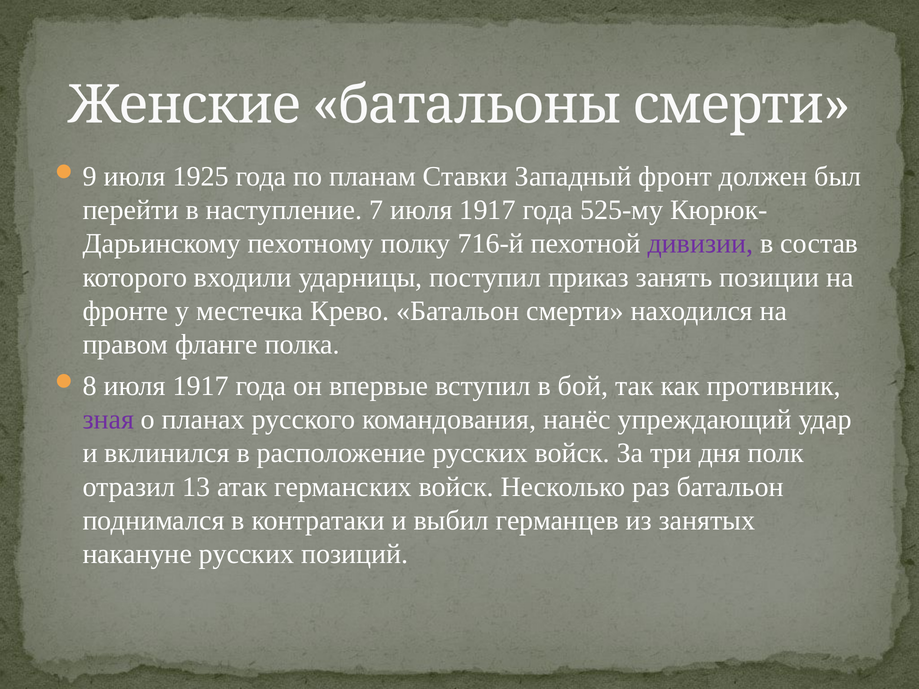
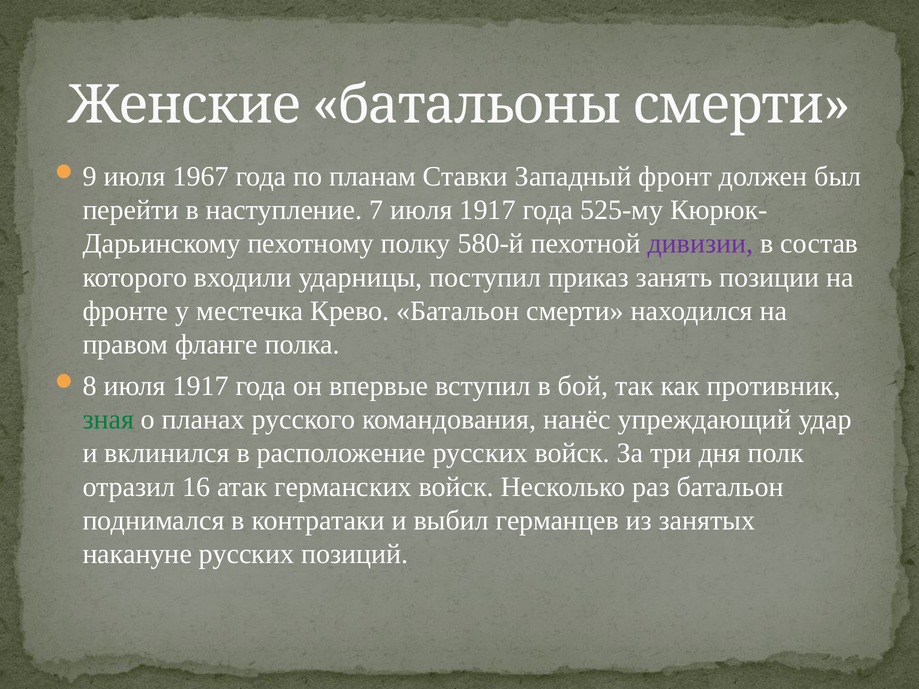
1925: 1925 -> 1967
716-й: 716-й -> 580-й
зная colour: purple -> green
13: 13 -> 16
